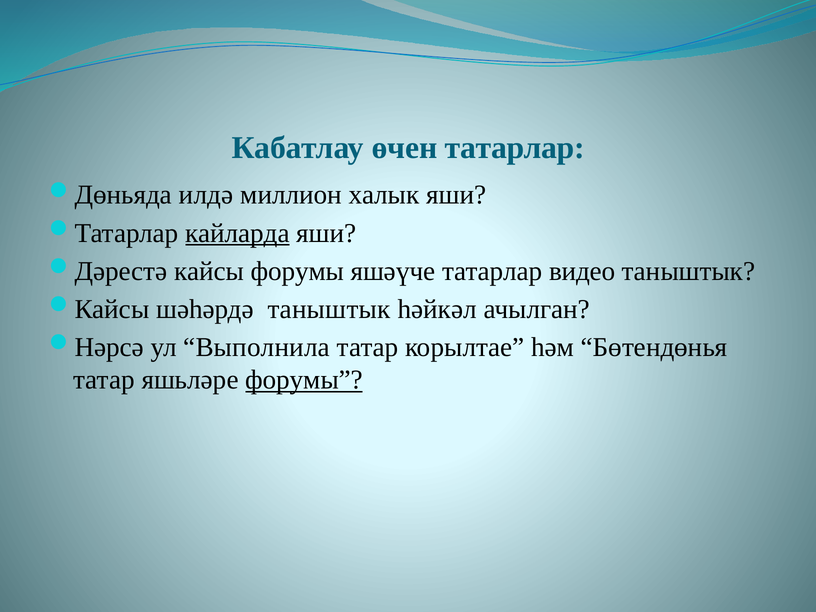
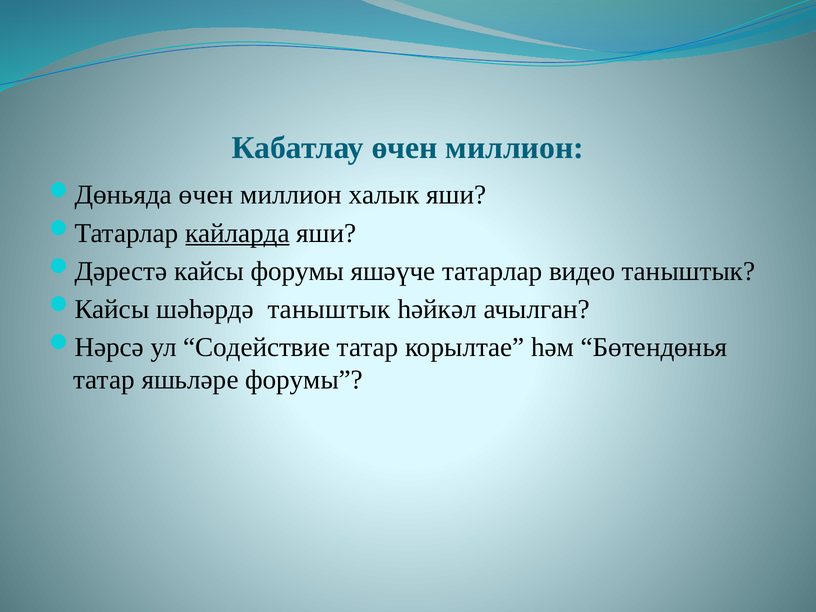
Кабатлау өчен татарлар: татарлар -> миллион
илдә at (206, 195): илдә -> өчен
Выполнила: Выполнила -> Содействие
форумы at (304, 380) underline: present -> none
